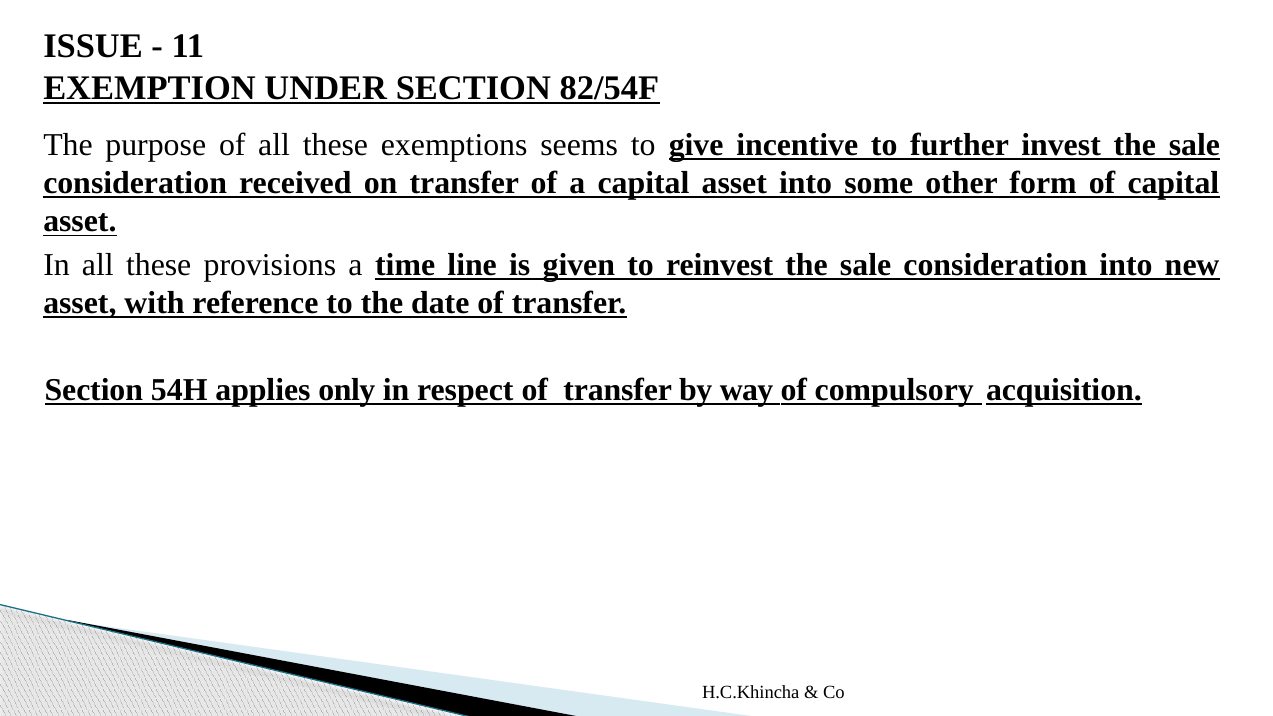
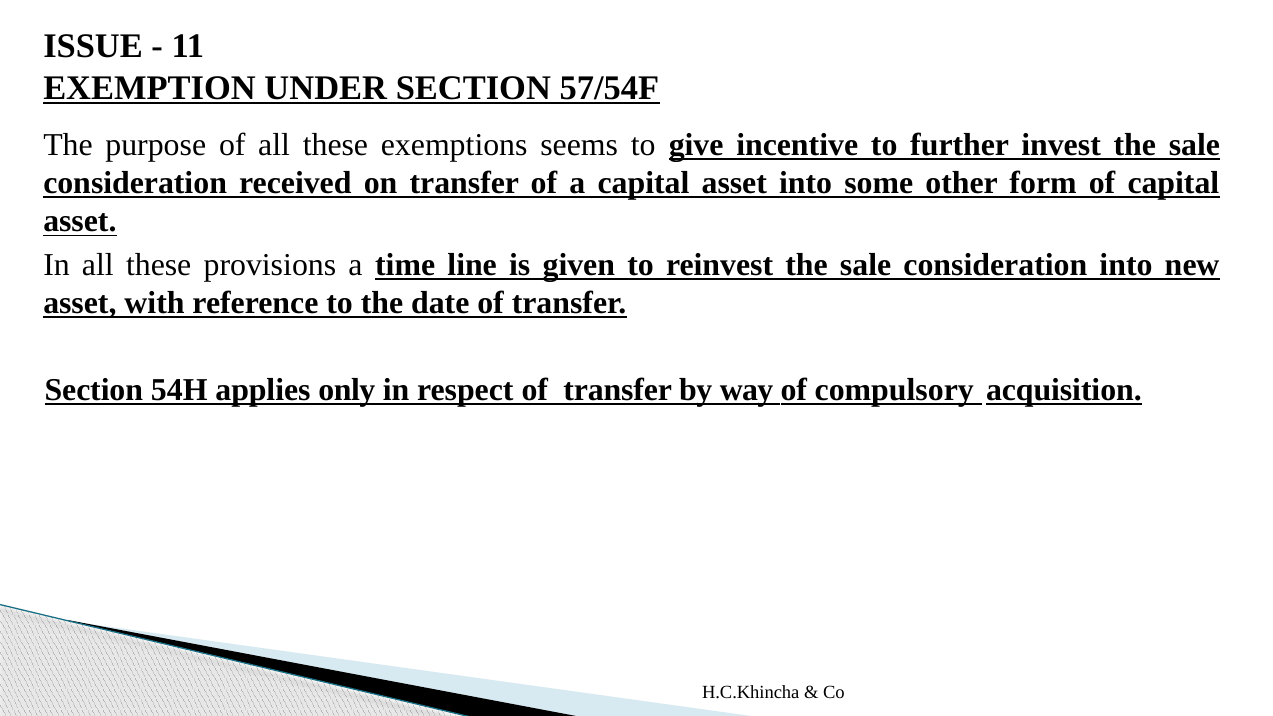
82/54F: 82/54F -> 57/54F
